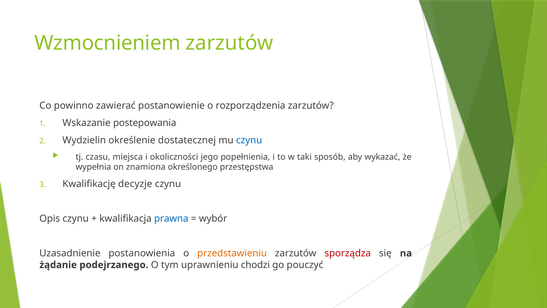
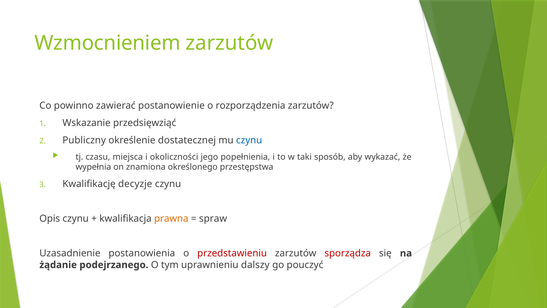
postepowania: postepowania -> przedsięwziąć
Wydzielin: Wydzielin -> Publiczny
prawna colour: blue -> orange
wybór: wybór -> spraw
przedstawieniu colour: orange -> red
chodzi: chodzi -> dalszy
